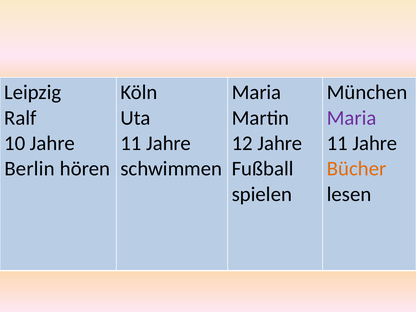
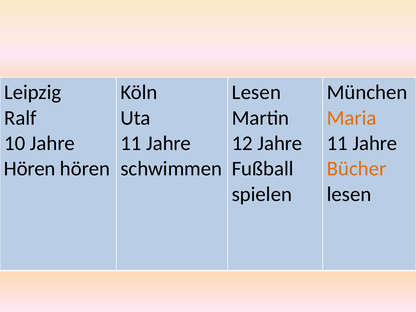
Maria at (256, 92): Maria -> Lesen
Maria at (352, 118) colour: purple -> orange
Berlin at (30, 169): Berlin -> Hören
